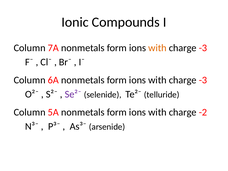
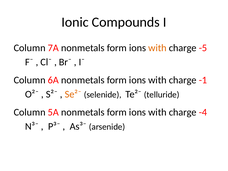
-3 at (203, 48): -3 -> -5
-3 at (203, 80): -3 -> -1
Se²⁻ colour: purple -> orange
-2: -2 -> -4
